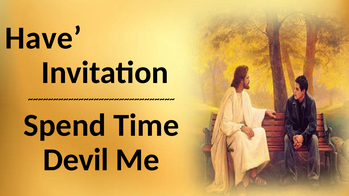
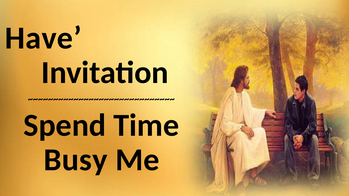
Devil: Devil -> Busy
